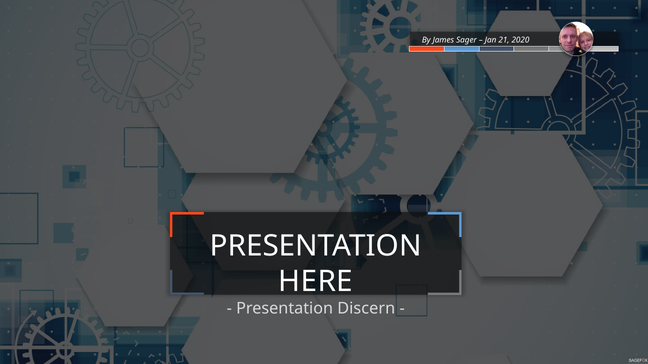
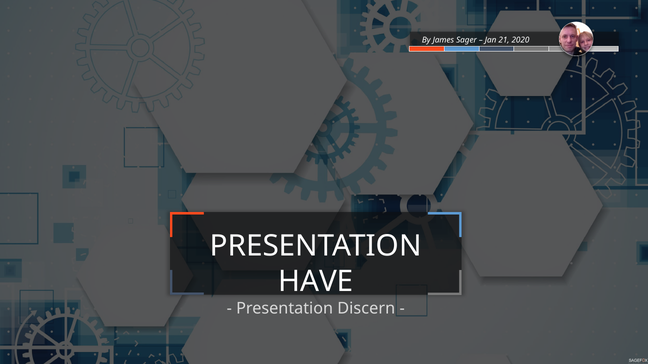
HERE: HERE -> HAVE
